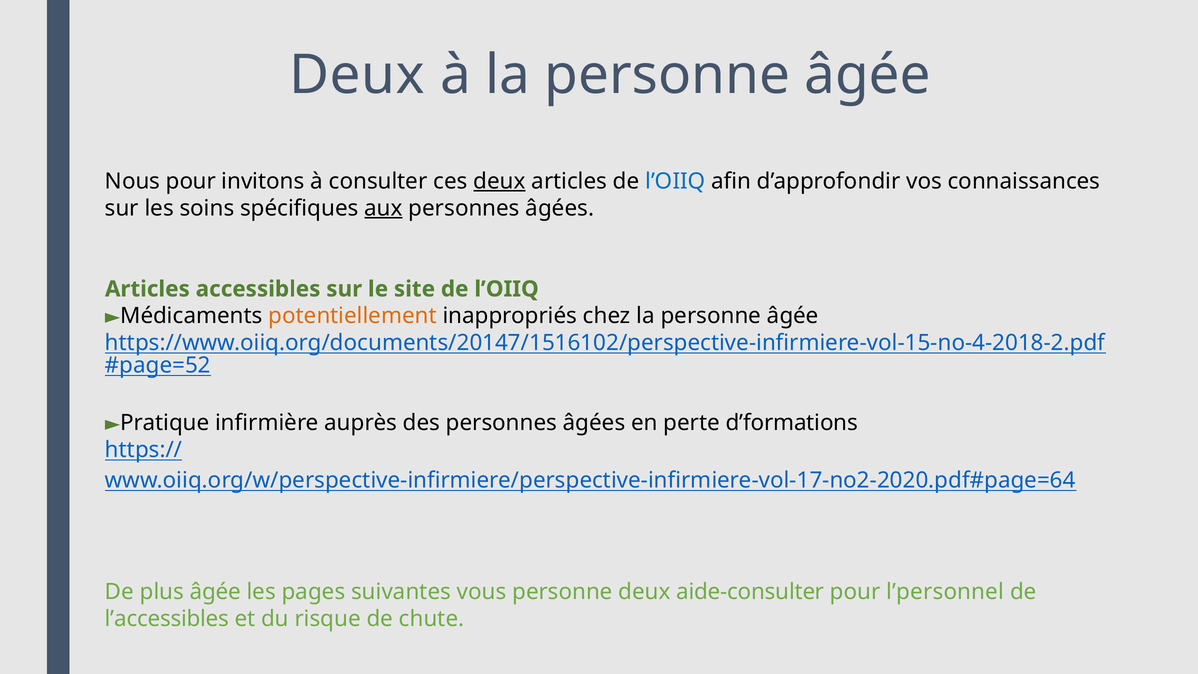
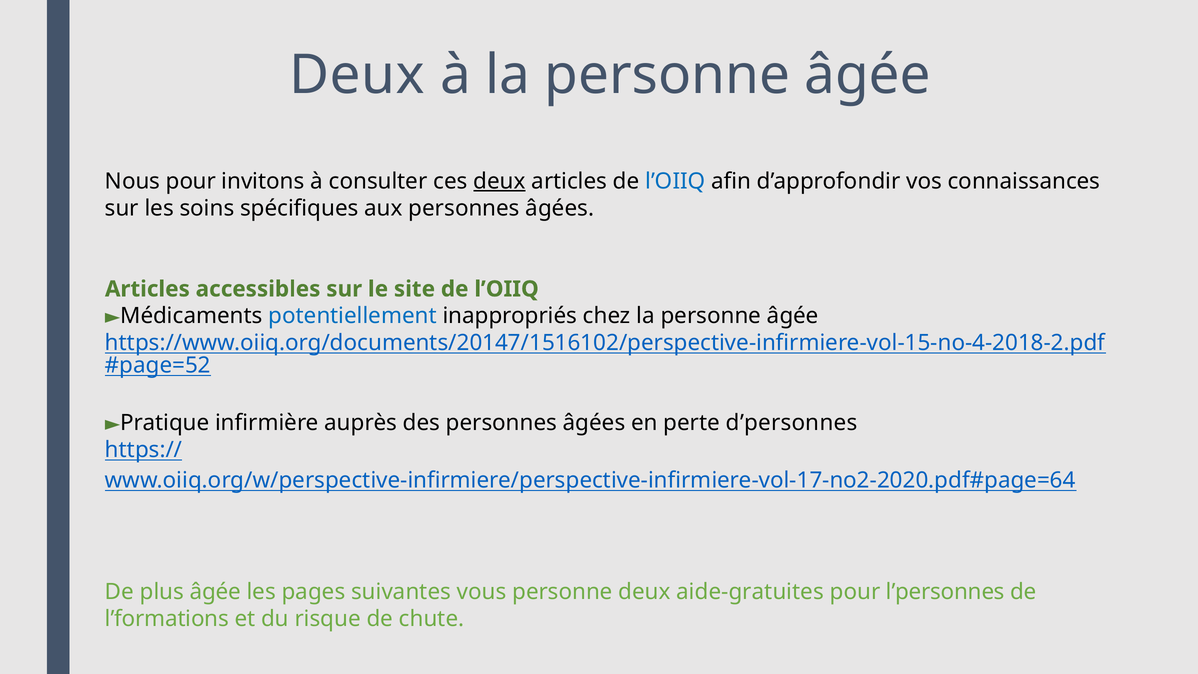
aux underline: present -> none
potentiellement colour: orange -> blue
d’formations: d’formations -> d’personnes
aide-consulter: aide-consulter -> aide-gratuites
l’personnel: l’personnel -> l’personnes
l’accessibles: l’accessibles -> l’formations
